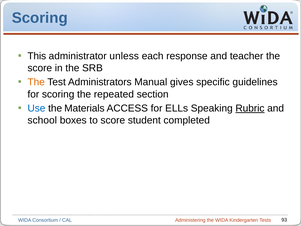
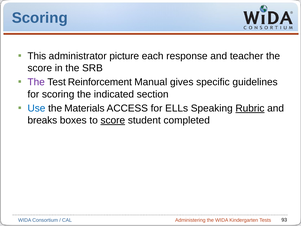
unless: unless -> picture
The at (36, 82) colour: orange -> purple
Administrators: Administrators -> Reinforcement
repeated: repeated -> indicated
school: school -> breaks
score at (113, 120) underline: none -> present
